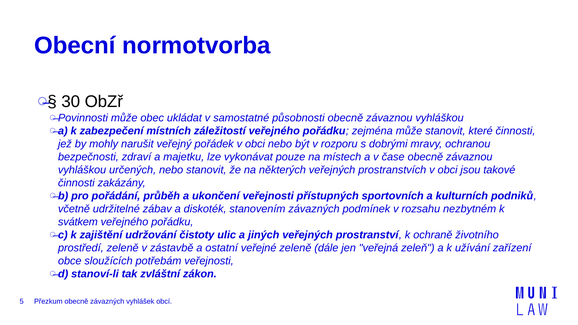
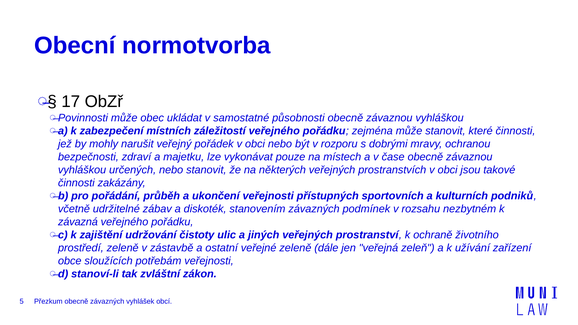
30: 30 -> 17
svátkem: svátkem -> závazná
